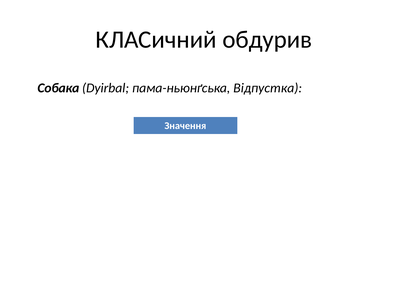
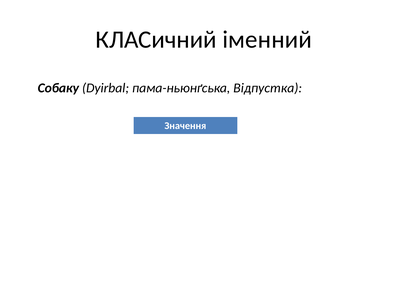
обдурив: обдурив -> іменний
Собака: Собака -> Собаку
